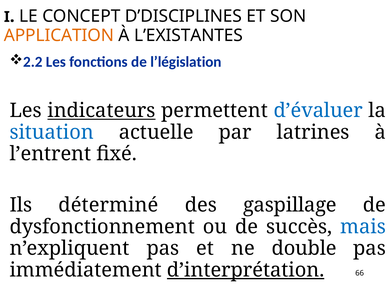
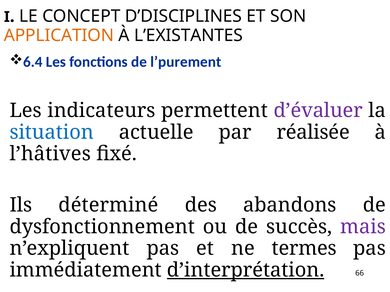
2.2: 2.2 -> 6.4
l’législation: l’législation -> l’purement
indicateurs underline: present -> none
d’évaluer colour: blue -> purple
latrines: latrines -> réalisée
l’entrent: l’entrent -> l’hâtives
gaspillage: gaspillage -> abandons
mais colour: blue -> purple
double: double -> termes
